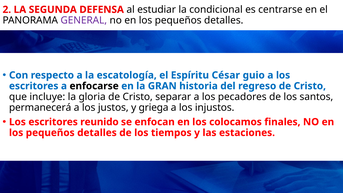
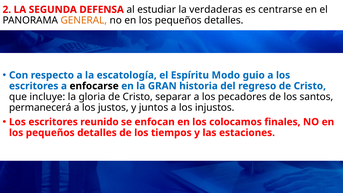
condicional: condicional -> verdaderas
GENERAL colour: purple -> orange
César: César -> Modo
griega: griega -> juntos
